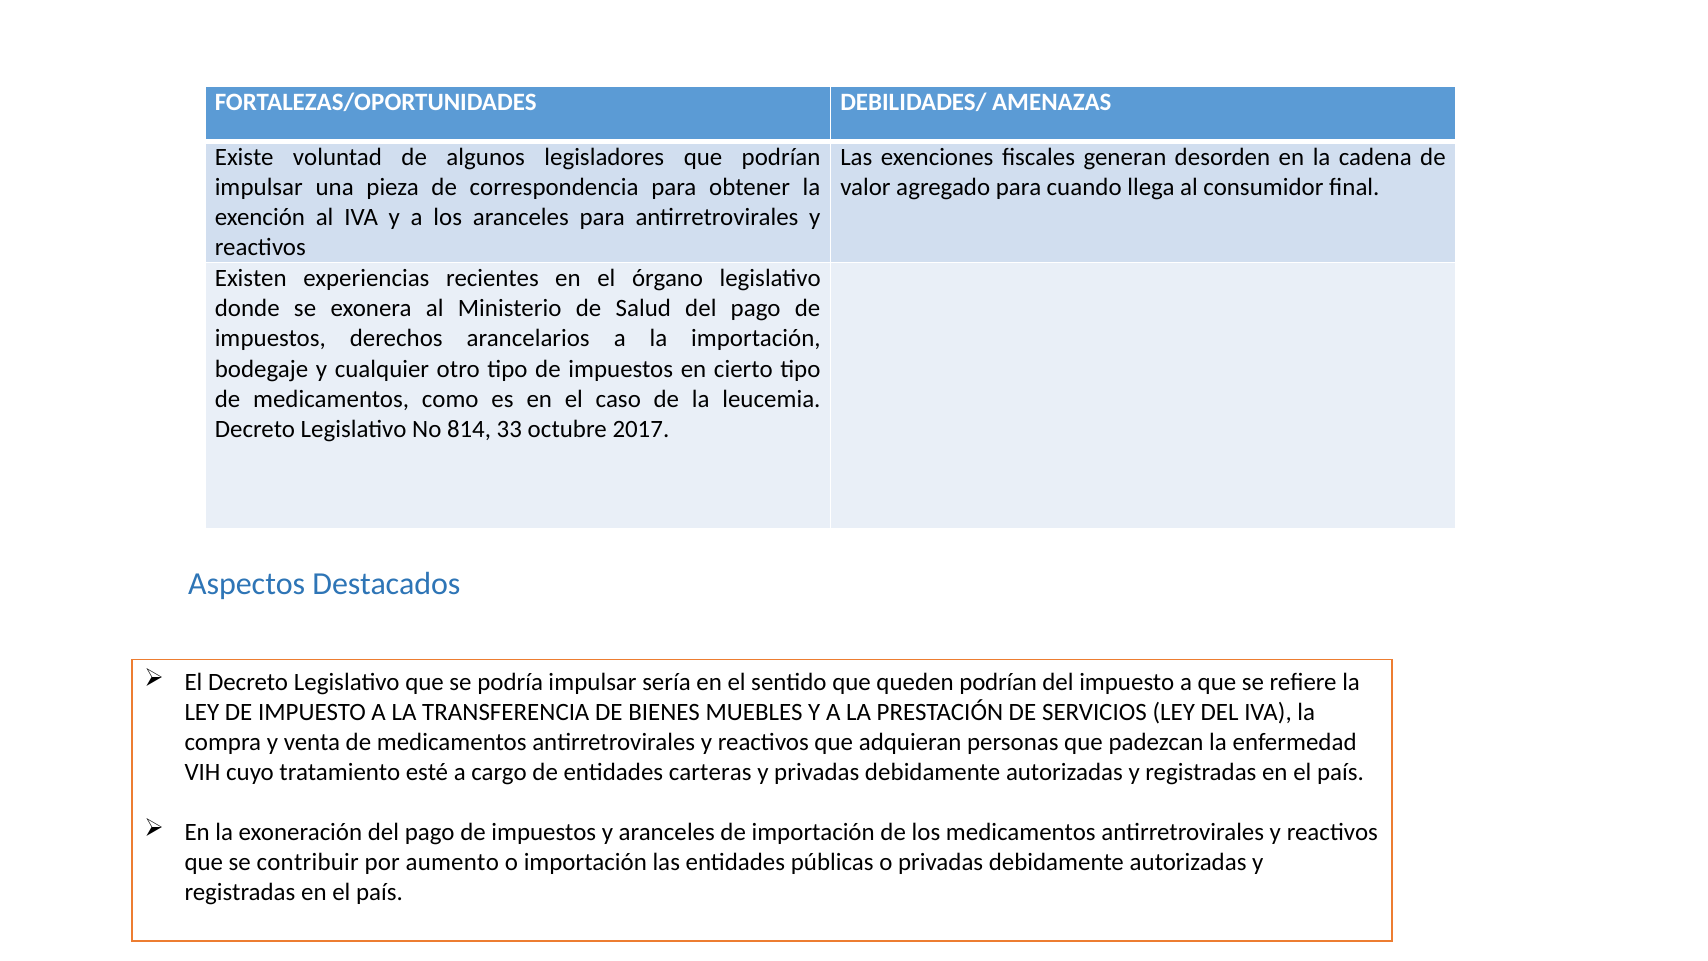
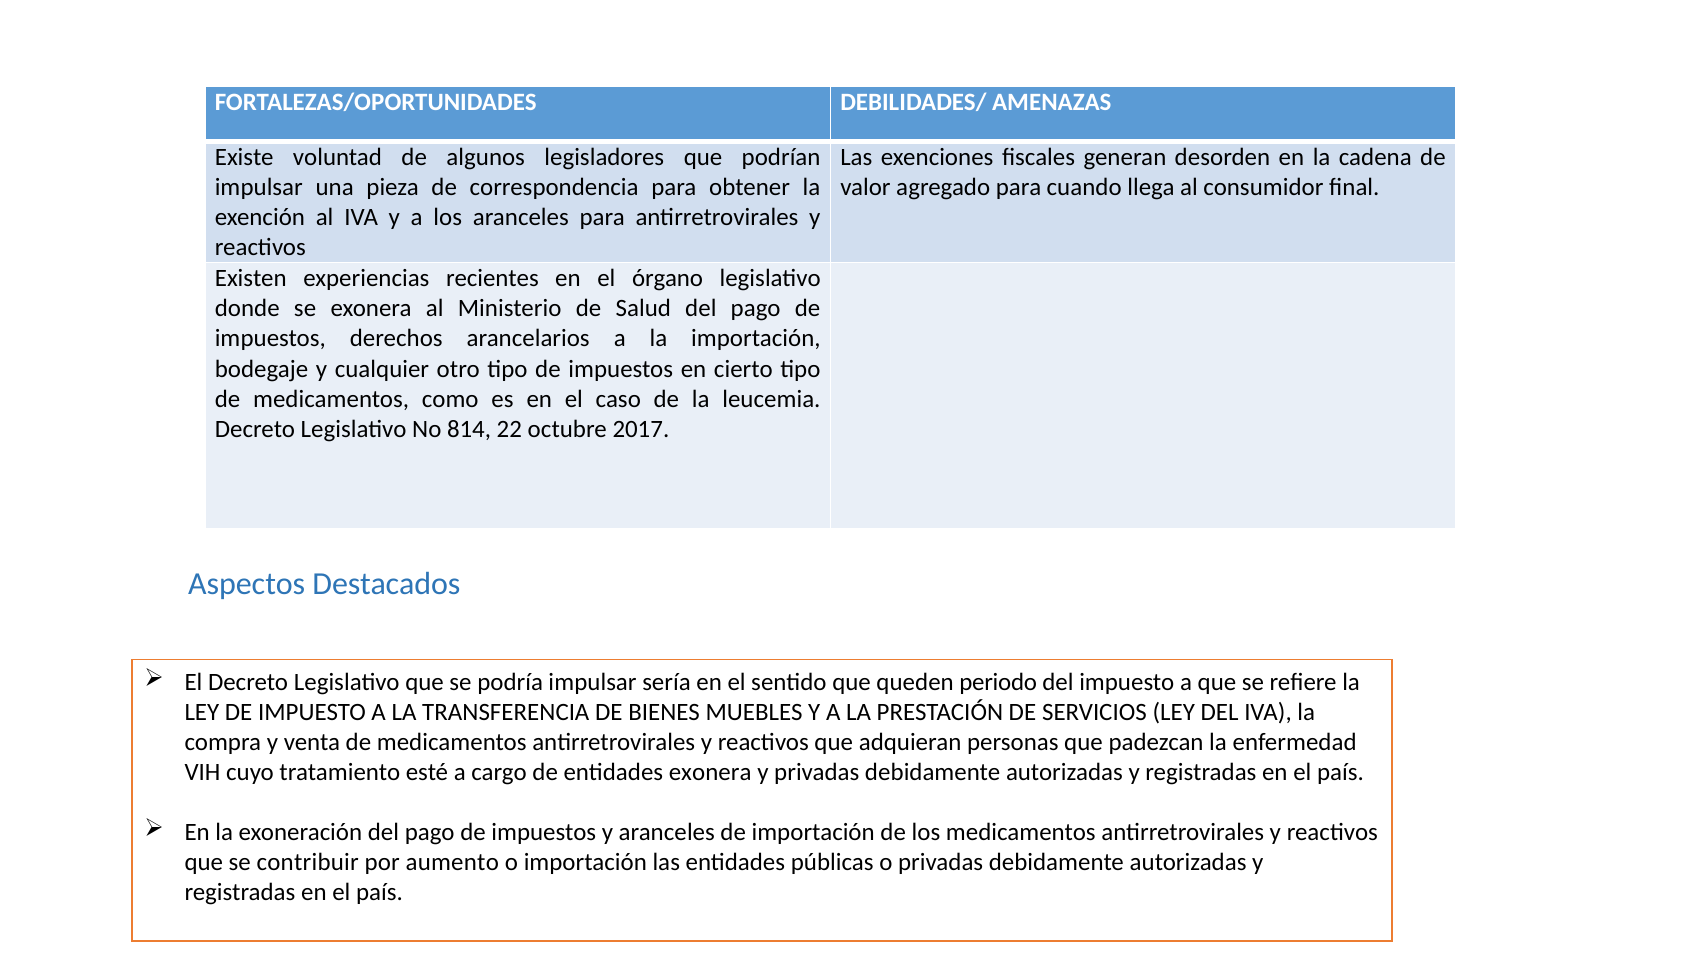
33: 33 -> 22
queden podrían: podrían -> periodo
entidades carteras: carteras -> exonera
